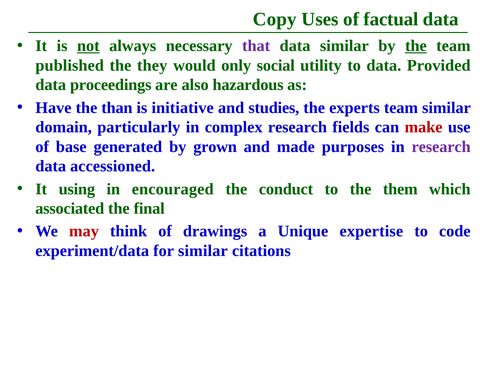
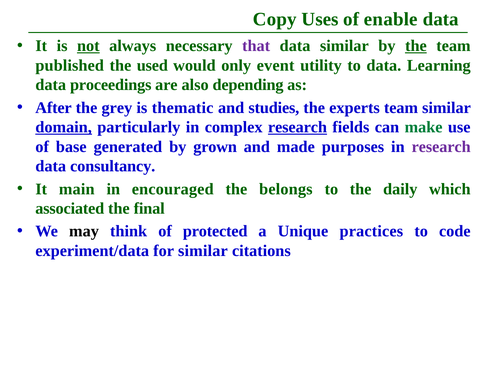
factual: factual -> enable
they: they -> used
social: social -> event
Provided: Provided -> Learning
hazardous: hazardous -> depending
Have: Have -> After
than: than -> grey
initiative: initiative -> thematic
domain underline: none -> present
research at (297, 127) underline: none -> present
make colour: red -> green
accessioned: accessioned -> consultancy
using: using -> main
conduct: conduct -> belongs
them: them -> daily
may colour: red -> black
drawings: drawings -> protected
expertise: expertise -> practices
